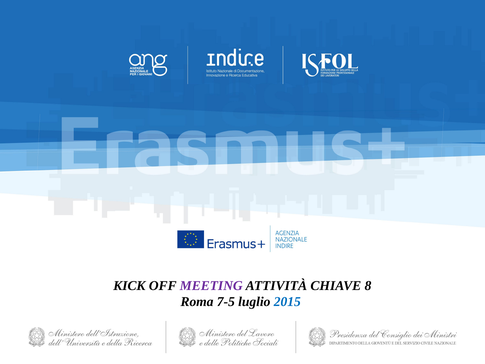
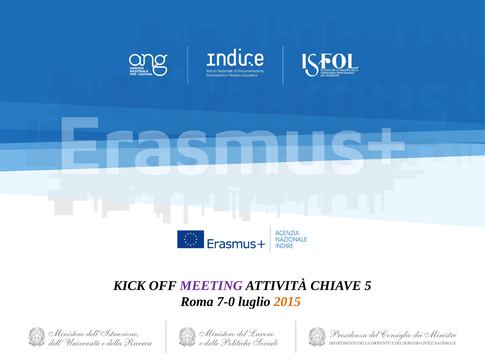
8: 8 -> 5
7-5: 7-5 -> 7-0
2015 colour: blue -> orange
